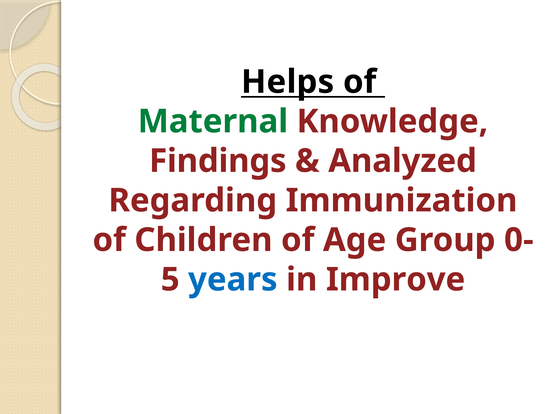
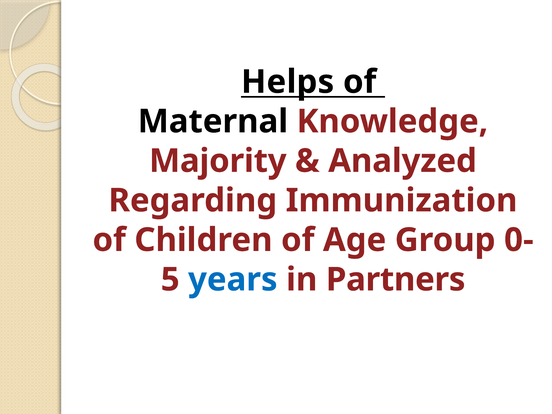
Maternal colour: green -> black
Findings: Findings -> Majority
Improve: Improve -> Partners
